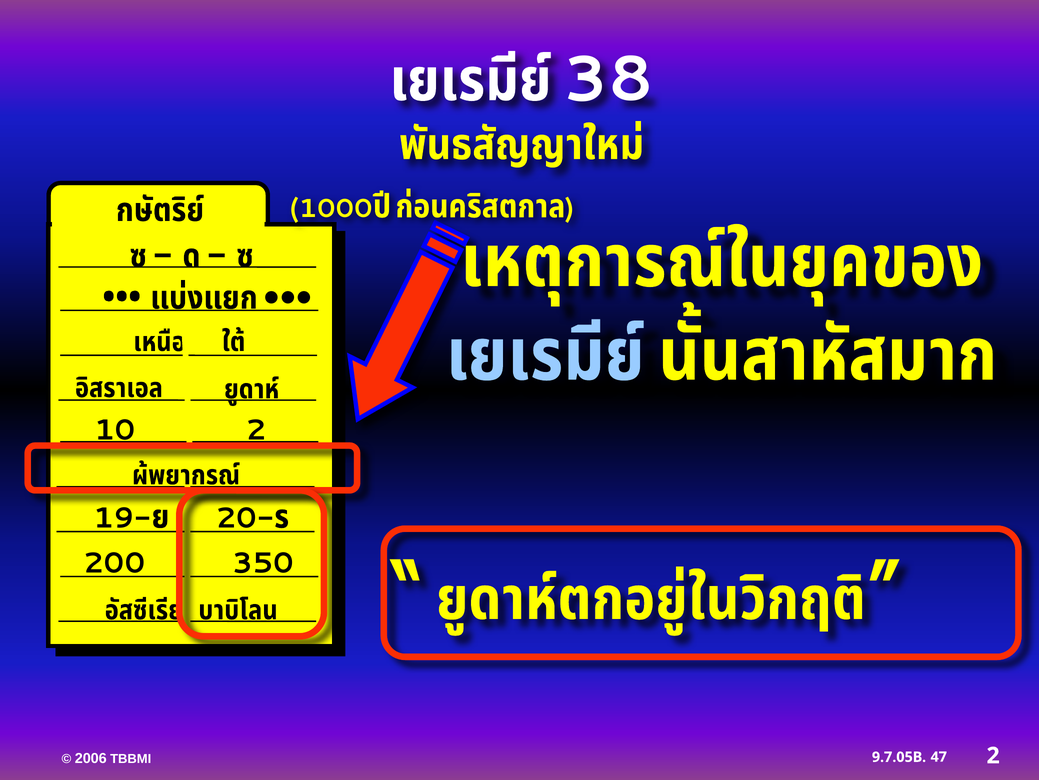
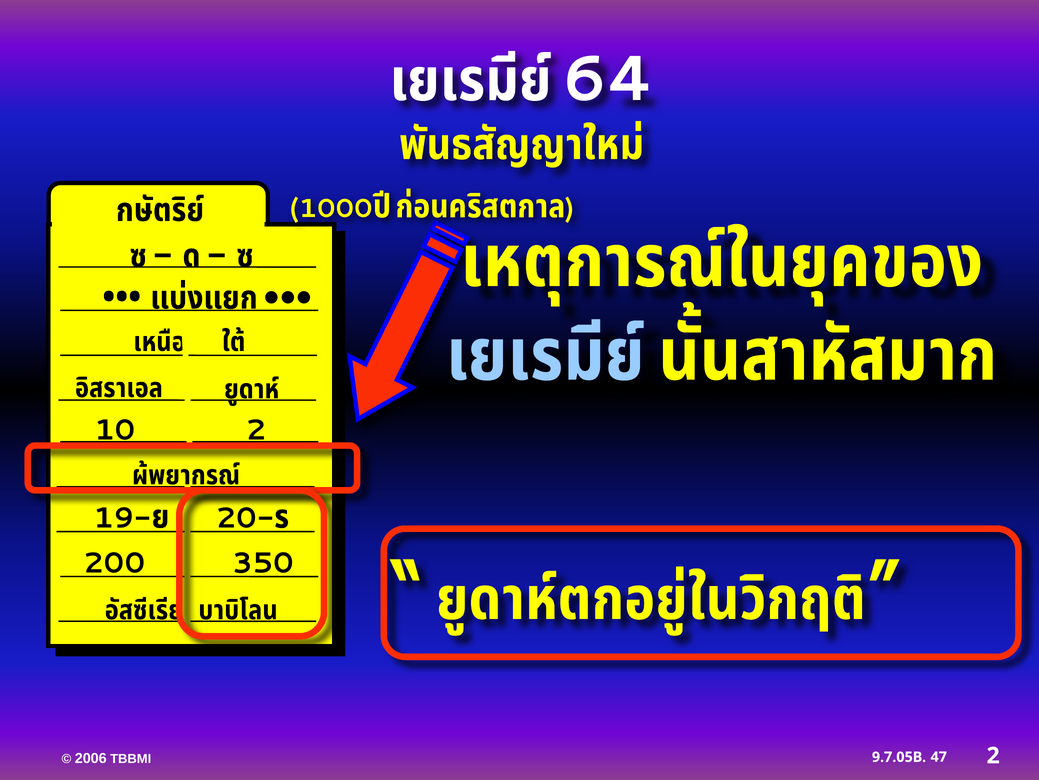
38: 38 -> 64
